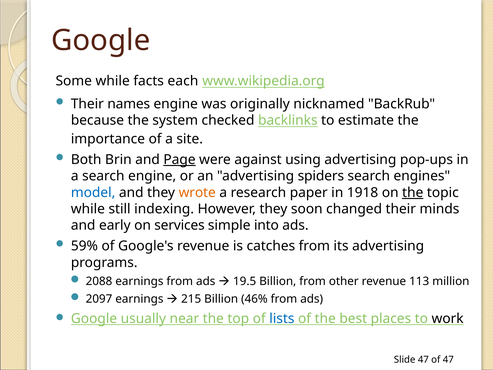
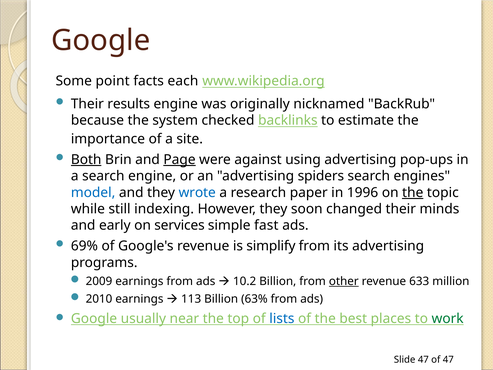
Some while: while -> point
names: names -> results
Both underline: none -> present
wrote colour: orange -> blue
1918: 1918 -> 1996
into: into -> fast
59%: 59% -> 69%
catches: catches -> simplify
2088: 2088 -> 2009
19.5: 19.5 -> 10.2
other underline: none -> present
113: 113 -> 633
2097: 2097 -> 2010
215: 215 -> 113
46%: 46% -> 63%
work colour: black -> green
